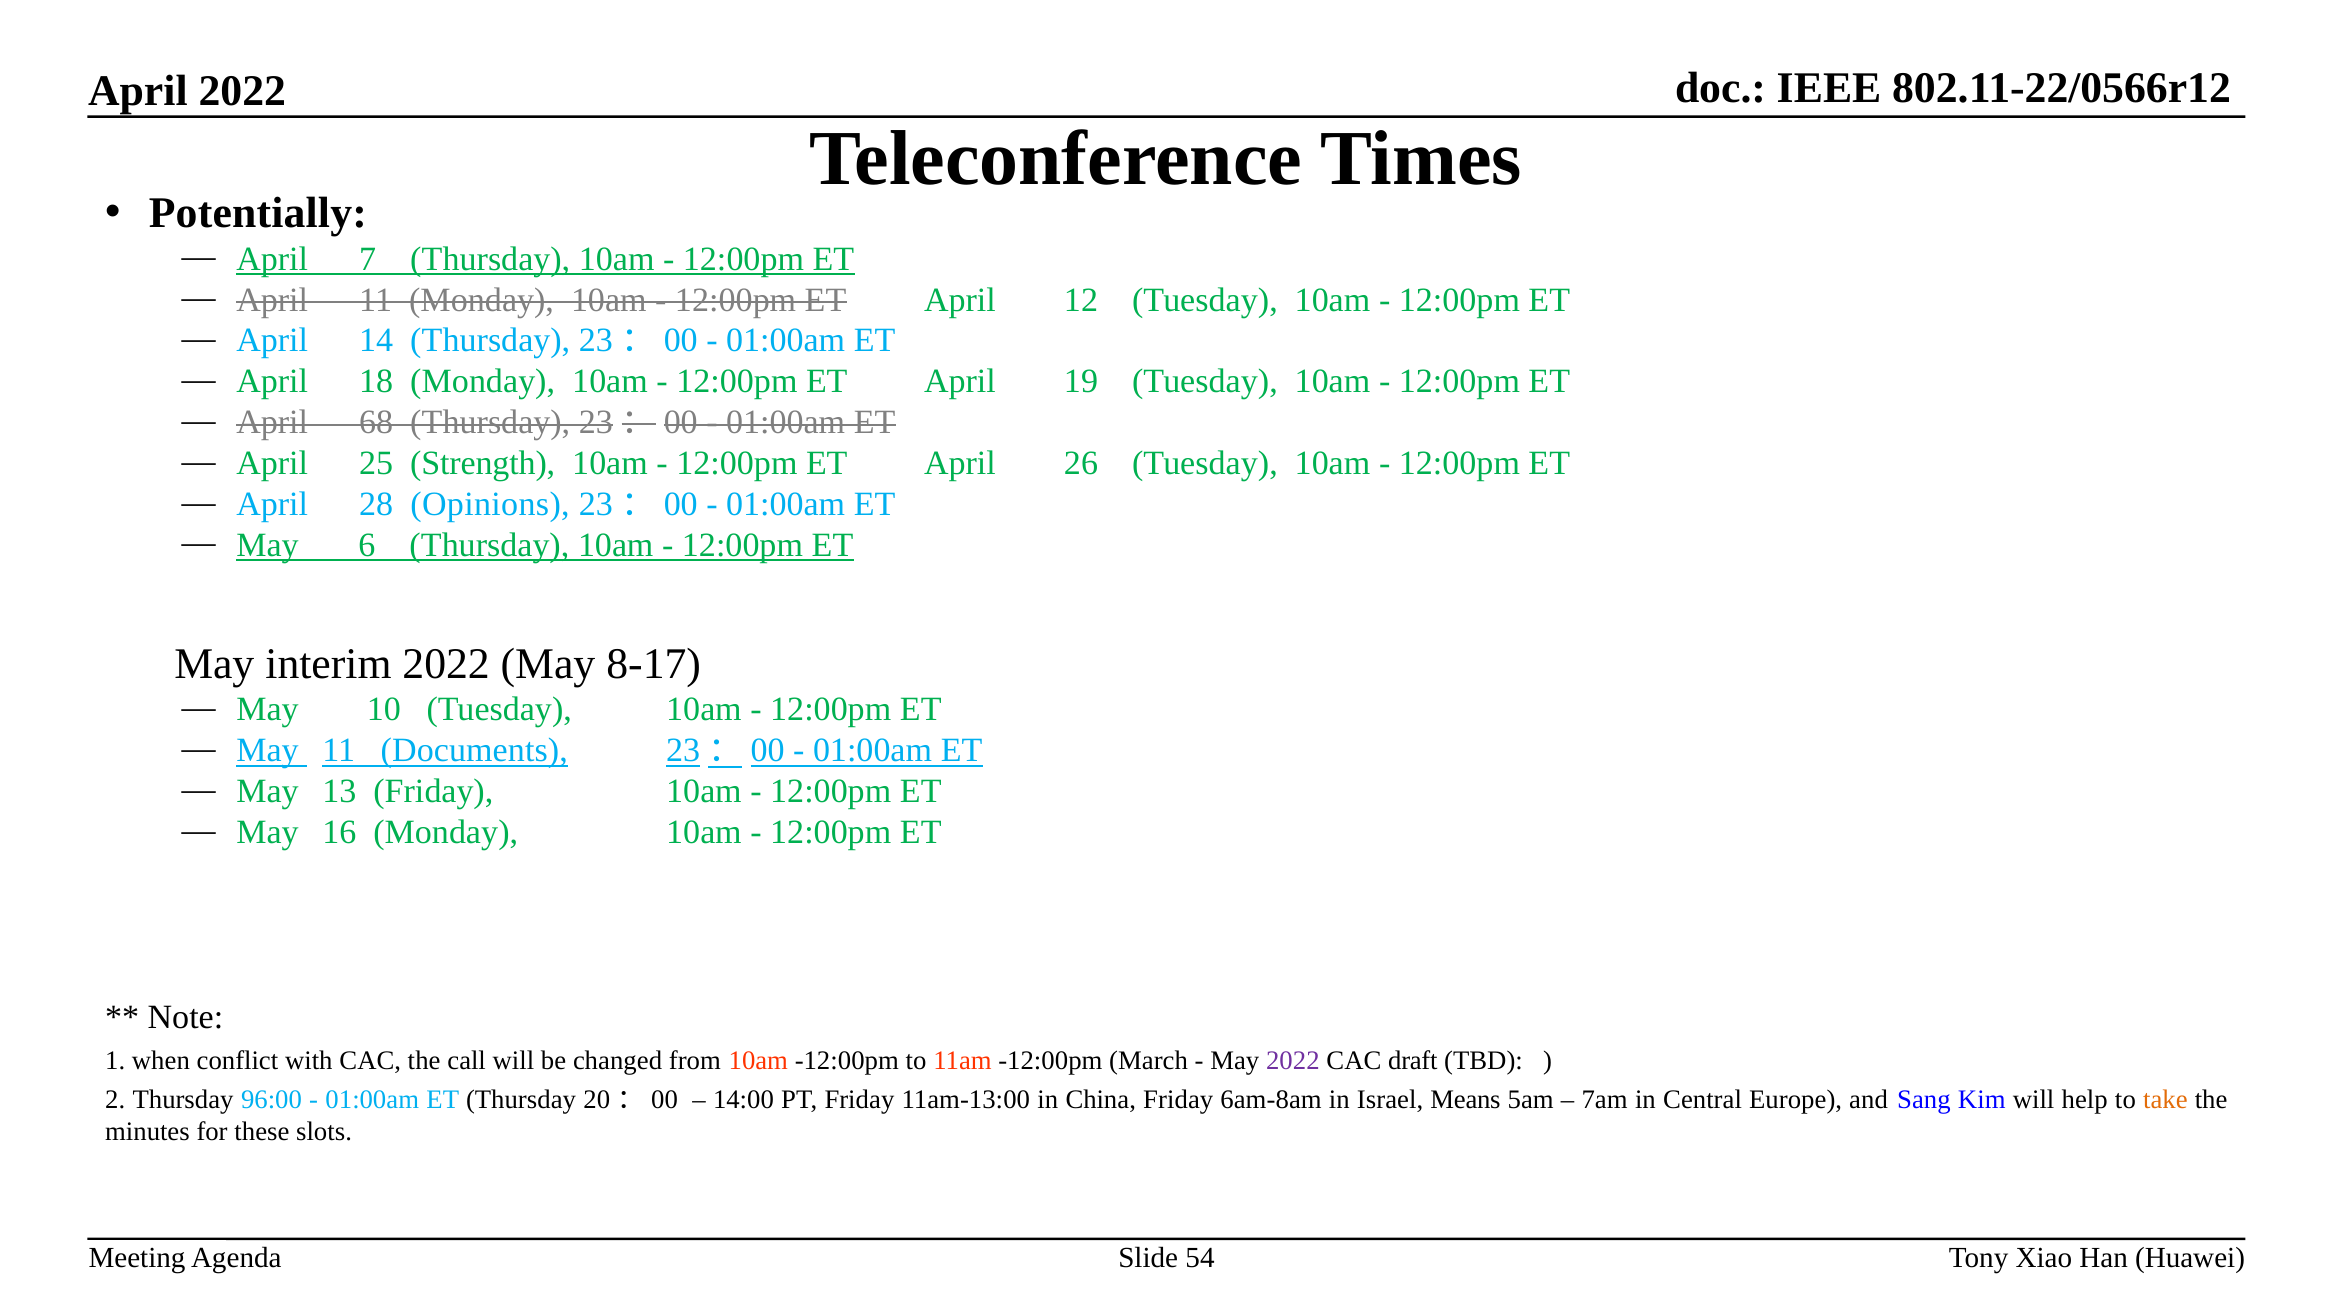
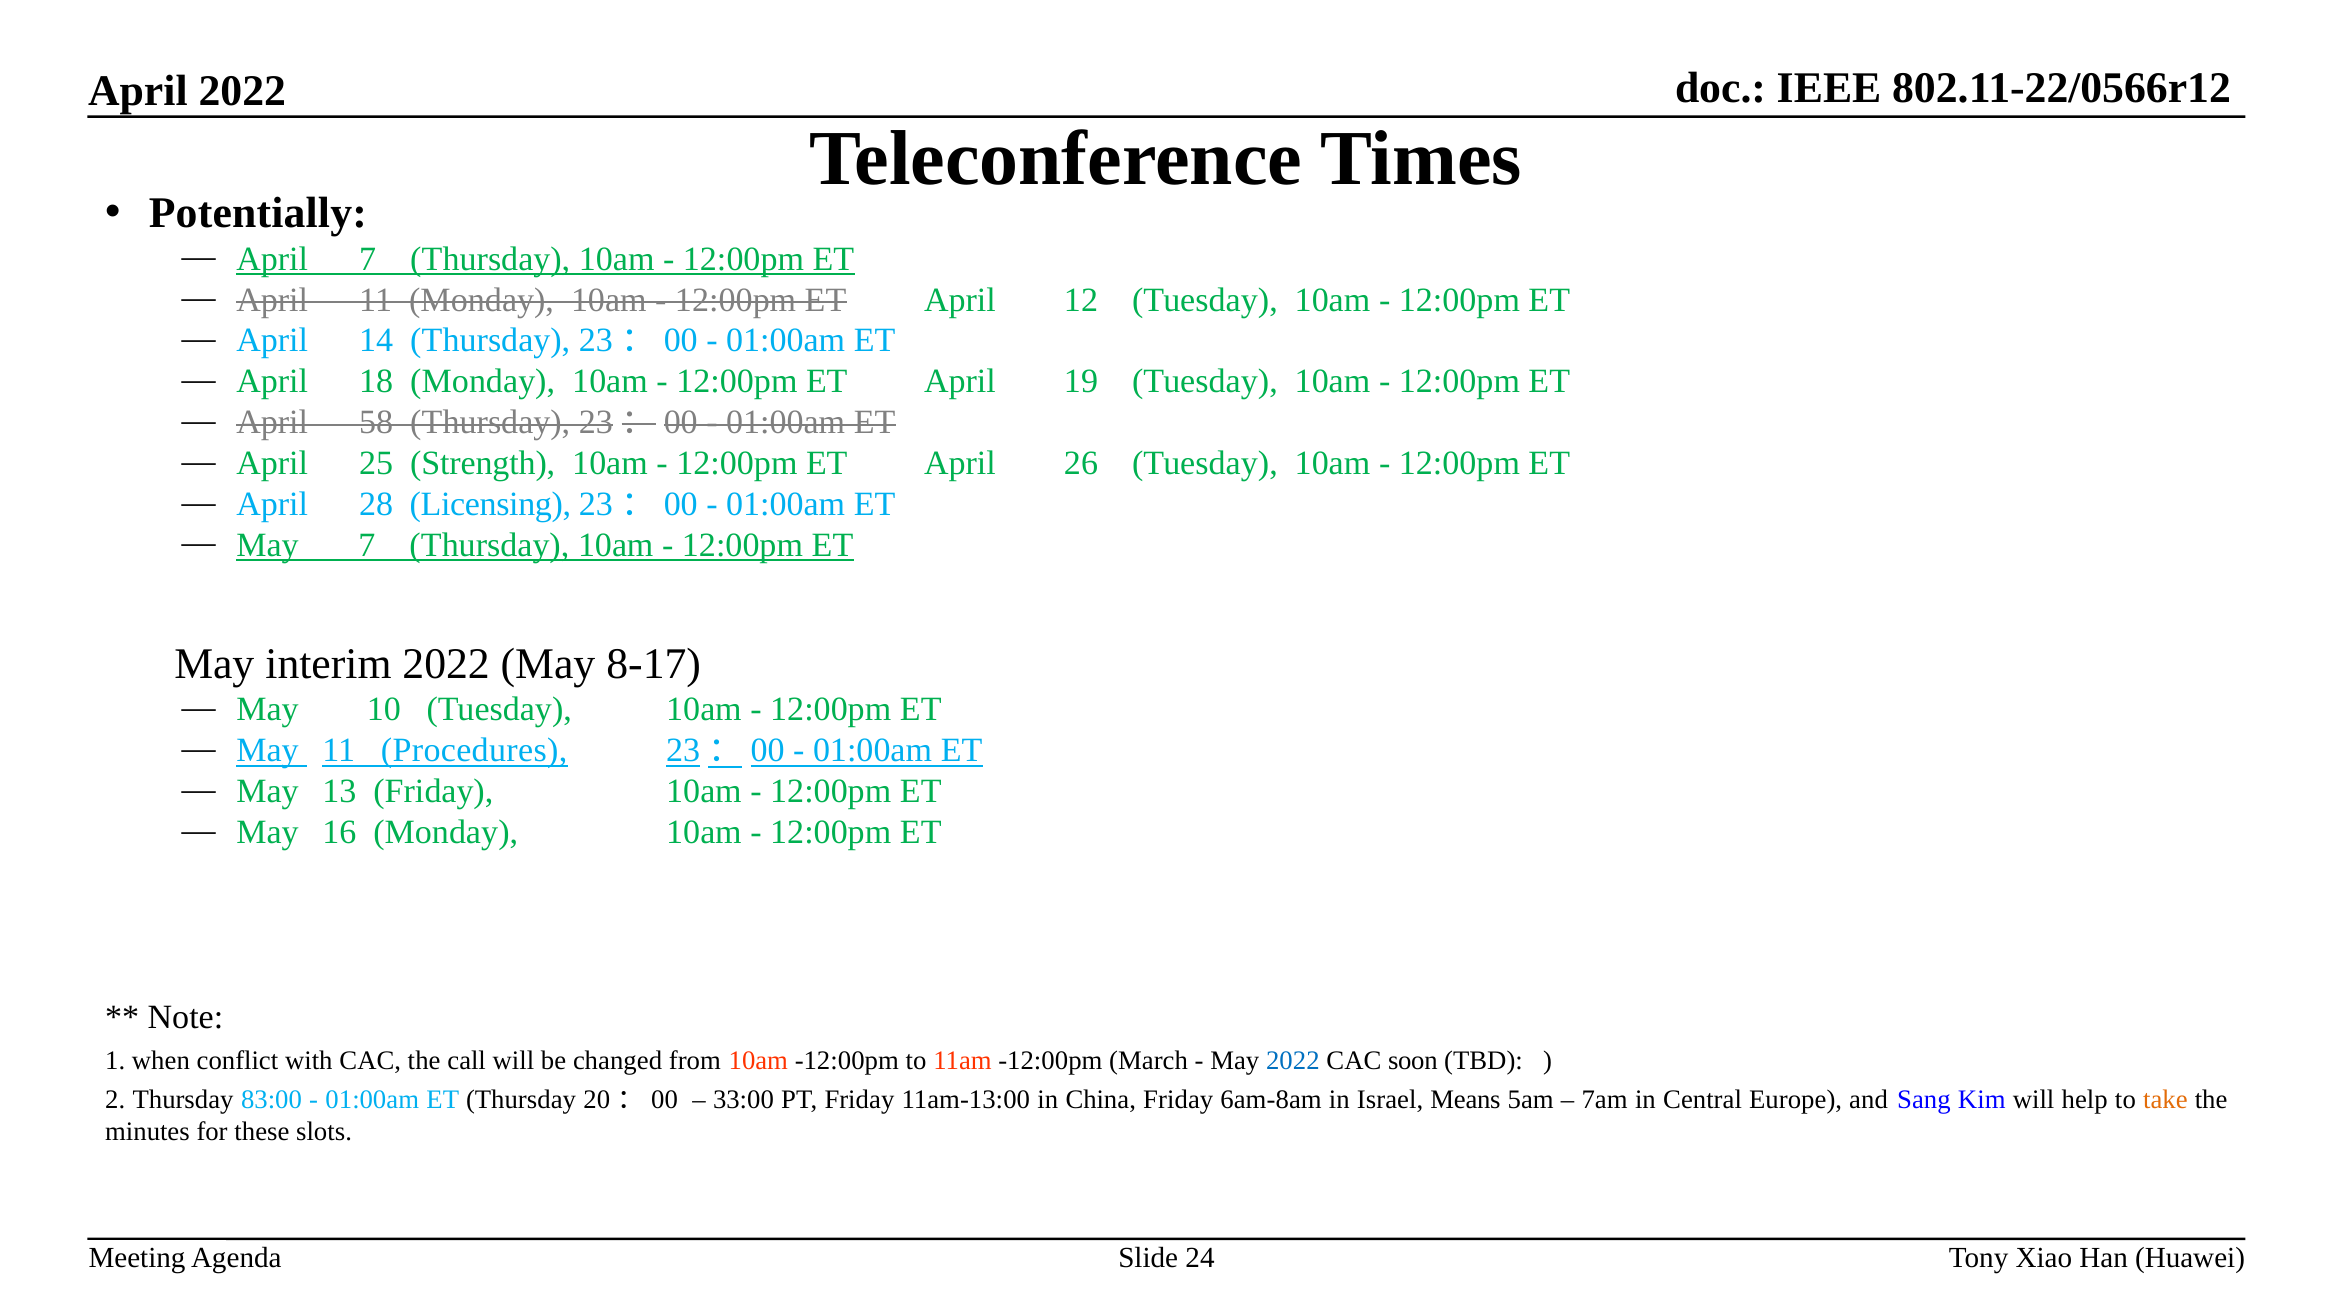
68: 68 -> 58
Opinions: Opinions -> Licensing
May 6: 6 -> 7
Documents: Documents -> Procedures
2022 at (1293, 1061) colour: purple -> blue
draft: draft -> soon
96:00: 96:00 -> 83:00
14:00: 14:00 -> 33:00
54: 54 -> 24
